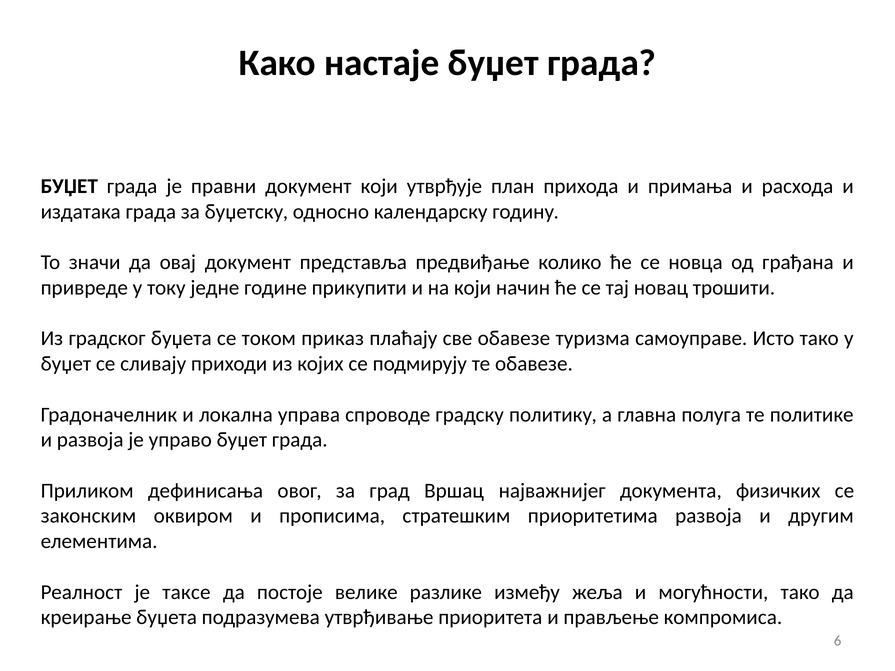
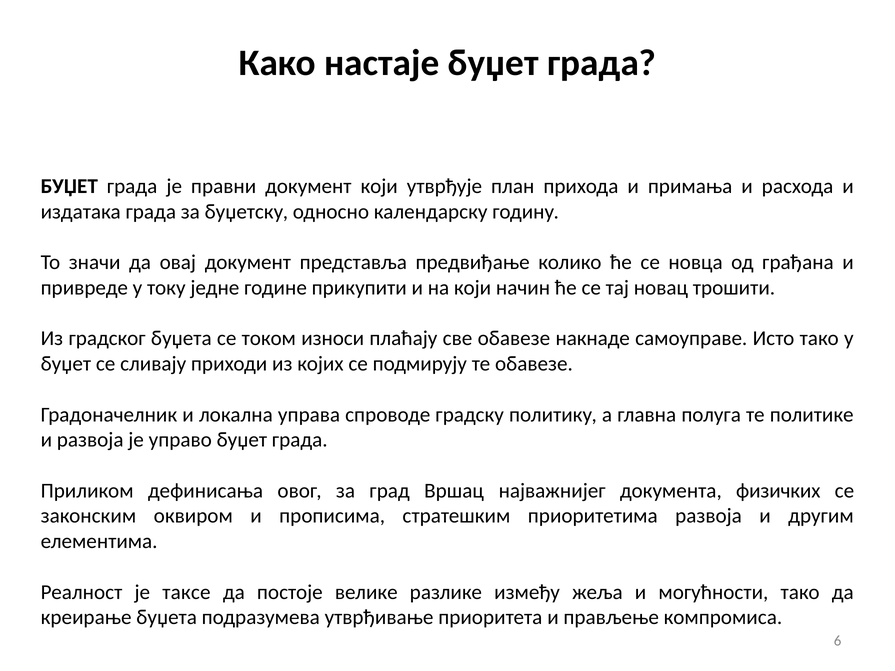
приказ: приказ -> износи
туризма: туризма -> накнаде
